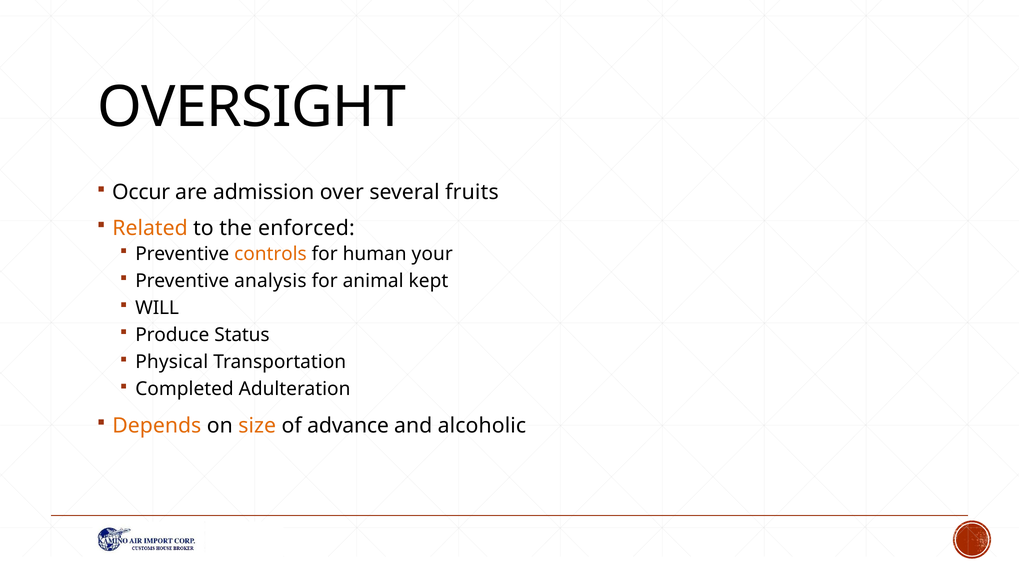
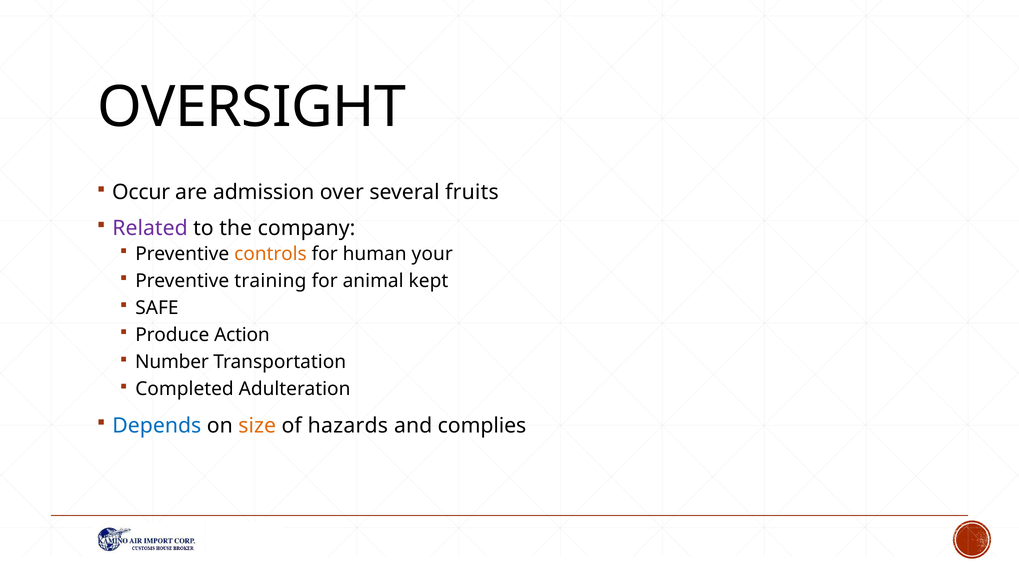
Related colour: orange -> purple
enforced: enforced -> company
analysis: analysis -> training
WILL: WILL -> SAFE
Status: Status -> Action
Physical: Physical -> Number
Depends colour: orange -> blue
advance: advance -> hazards
alcoholic: alcoholic -> complies
